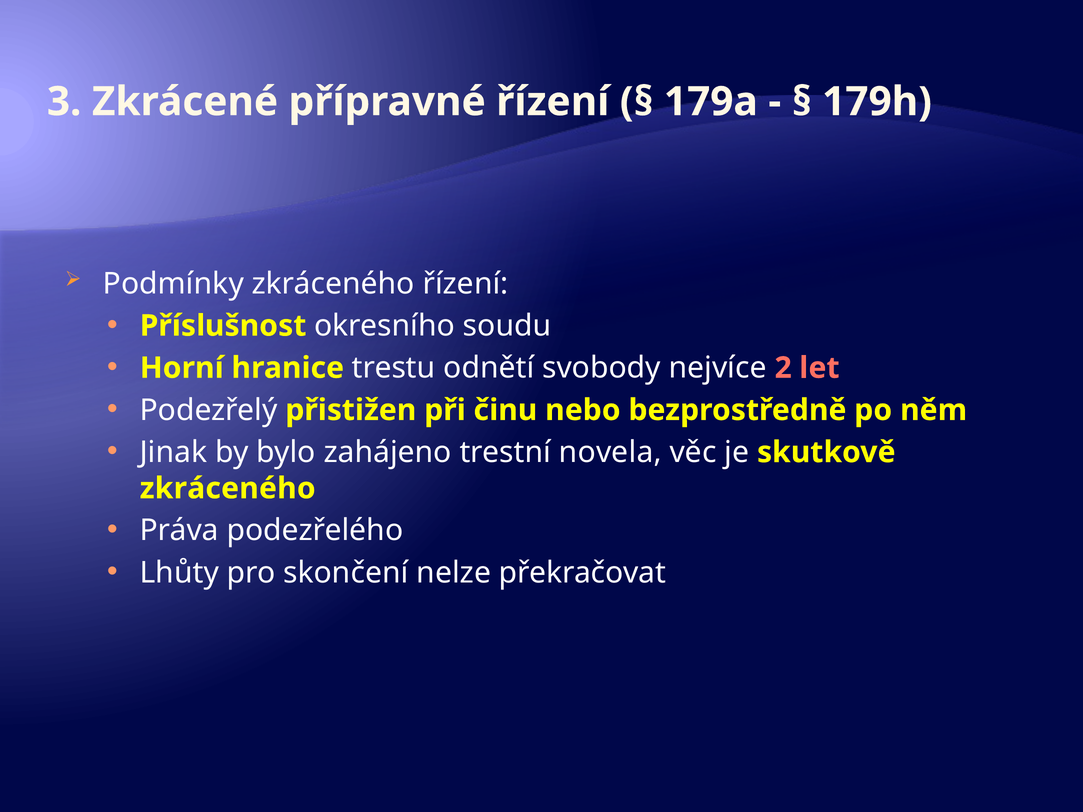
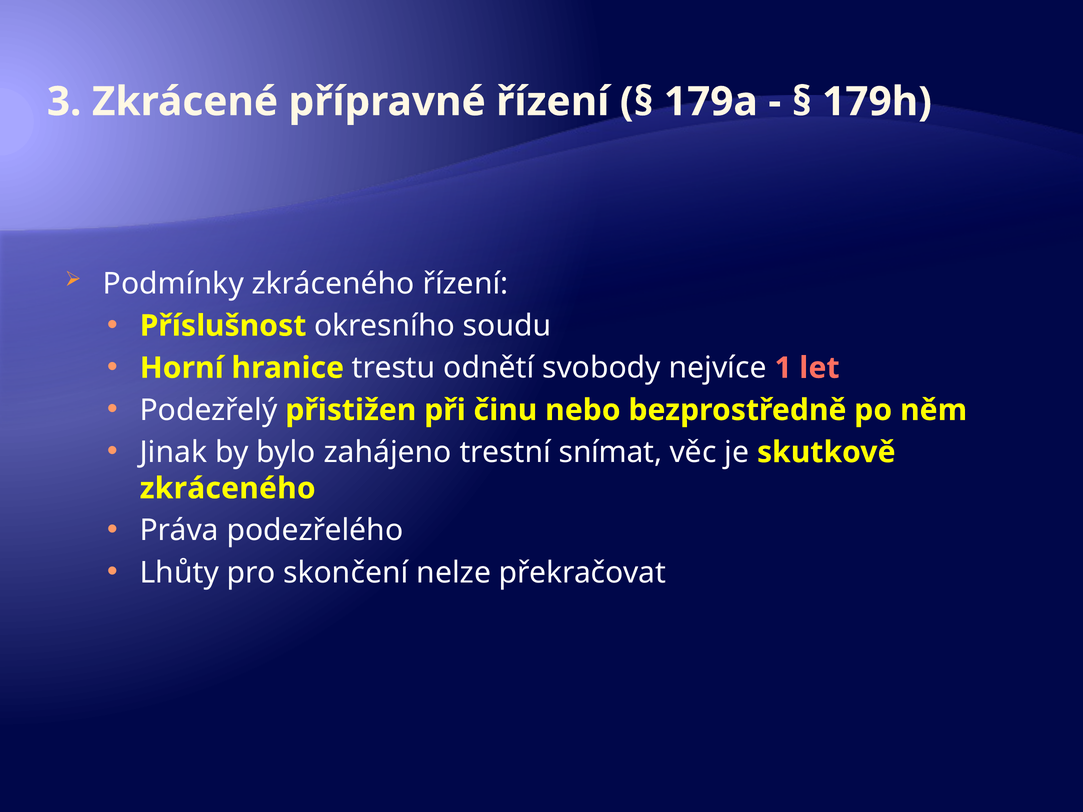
2: 2 -> 1
novela: novela -> snímat
